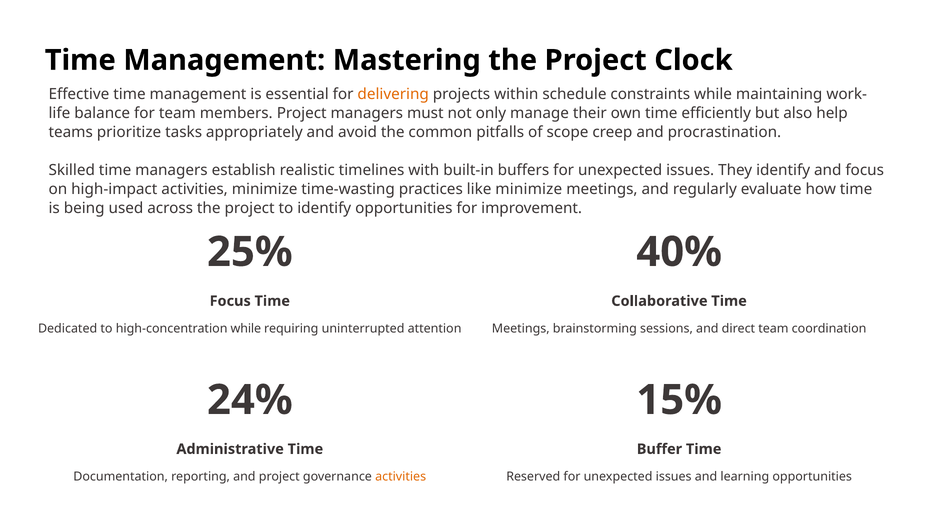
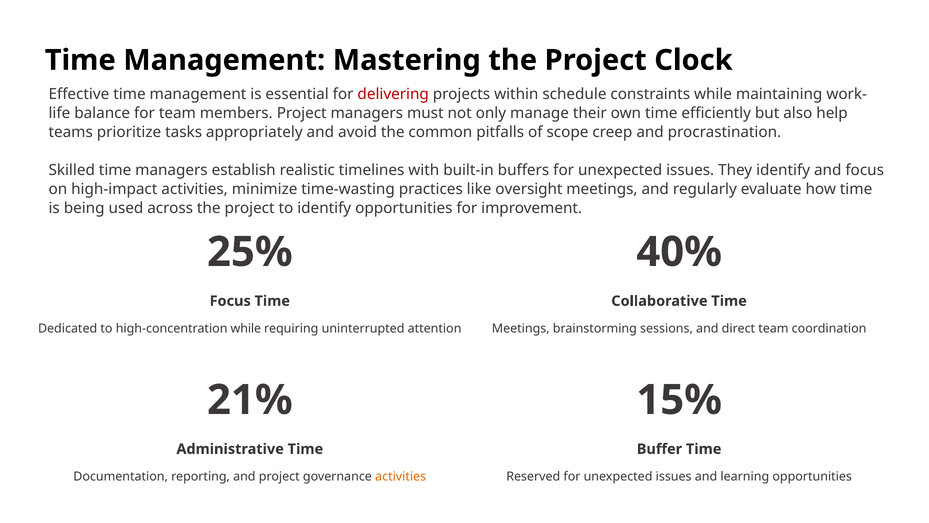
delivering colour: orange -> red
like minimize: minimize -> oversight
24%: 24% -> 21%
